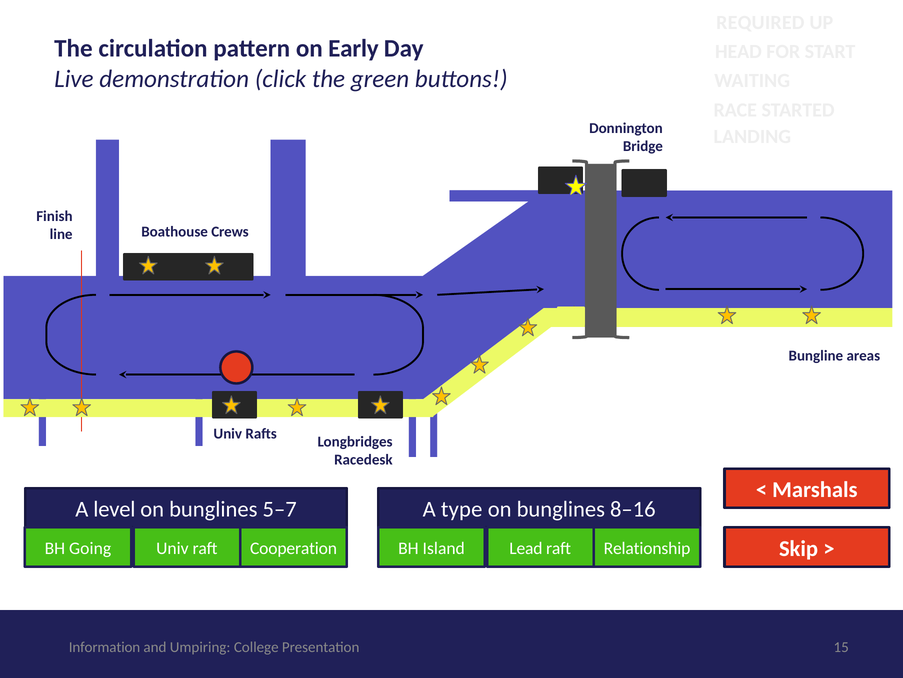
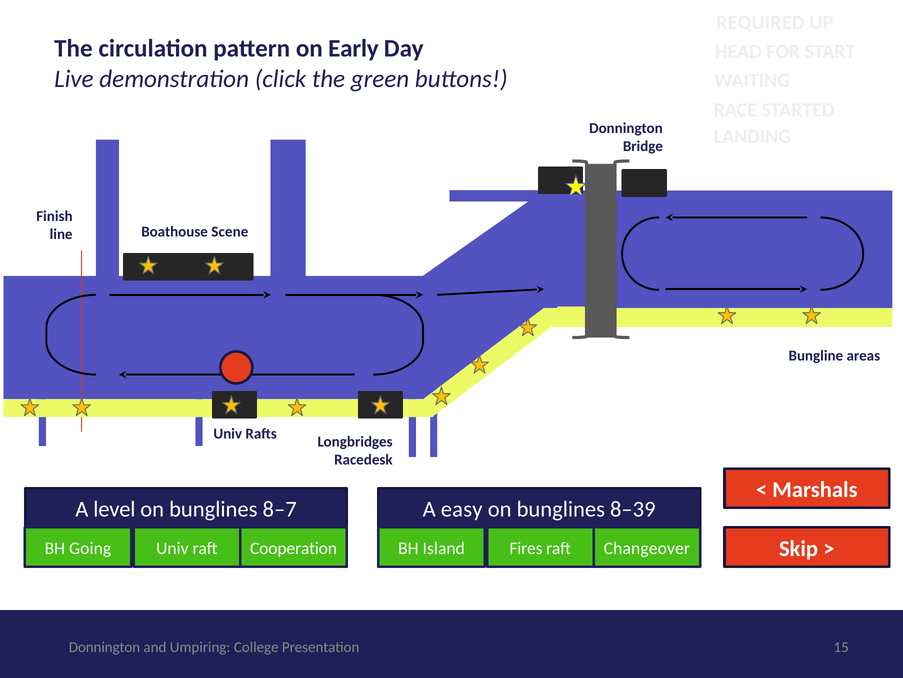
Crews: Crews -> Scene
5–7: 5–7 -> 8–7
type: type -> easy
8–16: 8–16 -> 8–39
Lead: Lead -> Fires
Relationship: Relationship -> Changeover
Information at (105, 647): Information -> Donnington
